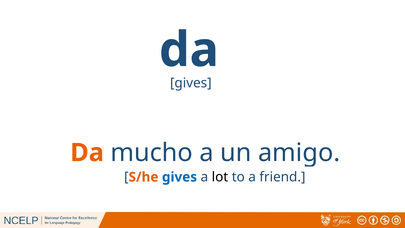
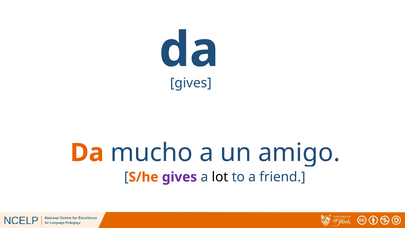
gives at (180, 177) colour: blue -> purple
